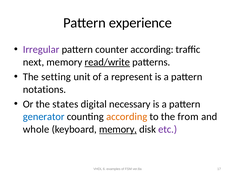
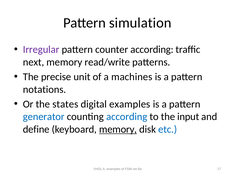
experience: experience -> simulation
read/write underline: present -> none
setting: setting -> precise
represent: represent -> machines
digital necessary: necessary -> examples
according at (127, 116) colour: orange -> blue
from: from -> input
whole: whole -> define
etc colour: purple -> blue
